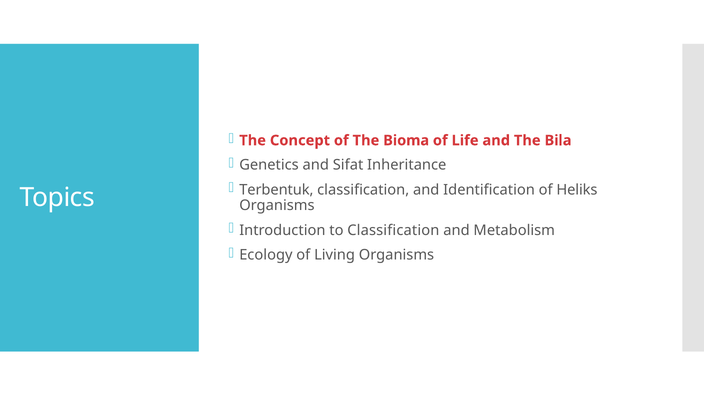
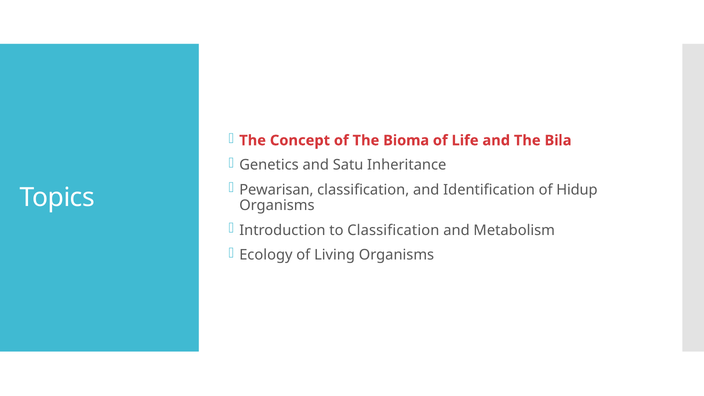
Sifat: Sifat -> Satu
Terbentuk: Terbentuk -> Pewarisan
Heliks: Heliks -> Hidup
